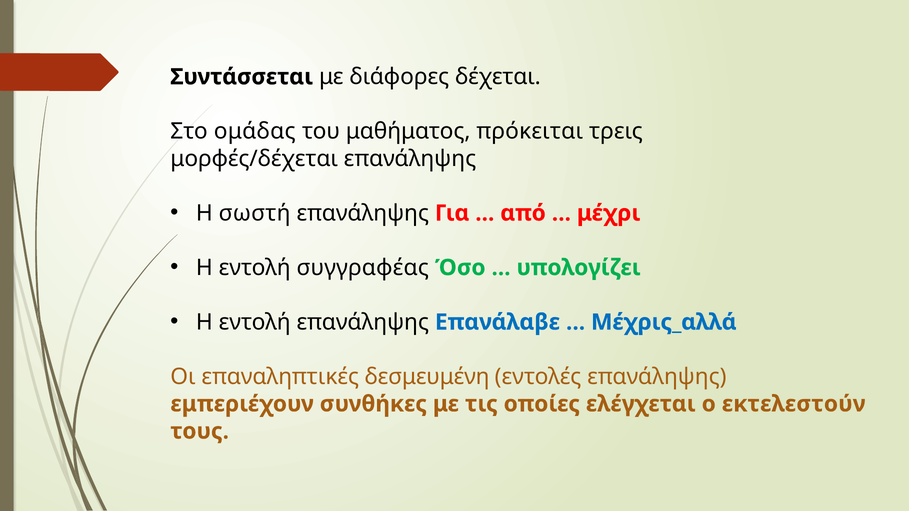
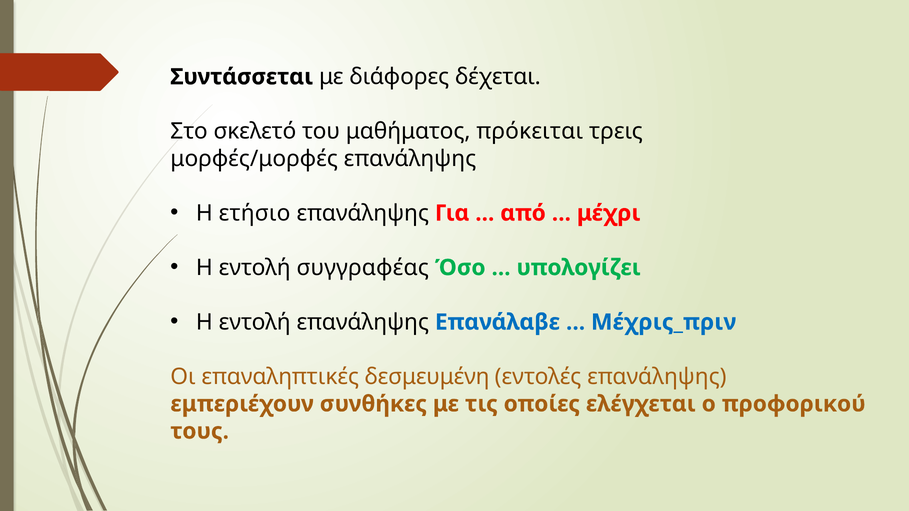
ομάδας: ομάδας -> σκελετό
μορφές/δέχεται: μορφές/δέχεται -> μορφές/μορφές
σωστή: σωστή -> ετήσιο
Μέχρις_αλλά: Μέχρις_αλλά -> Μέχρις_πριν
εκτελεστούν: εκτελεστούν -> προφορικού
